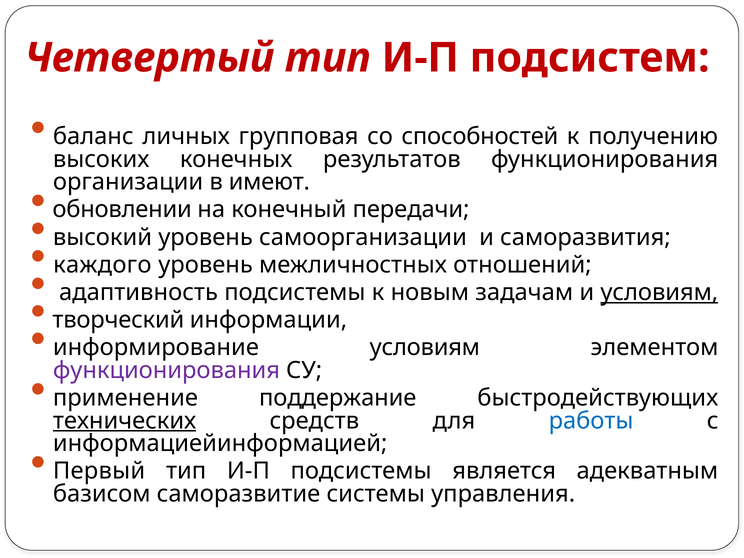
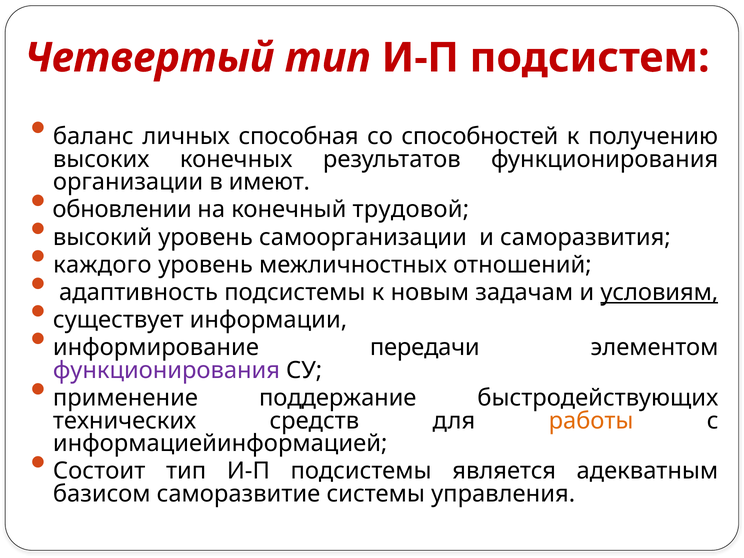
групповая: групповая -> способная
передачи: передачи -> трудовой
творческий: творческий -> существует
информирование условиям: условиям -> передачи
технических underline: present -> none
работы colour: blue -> orange
Первый: Первый -> Состоит
